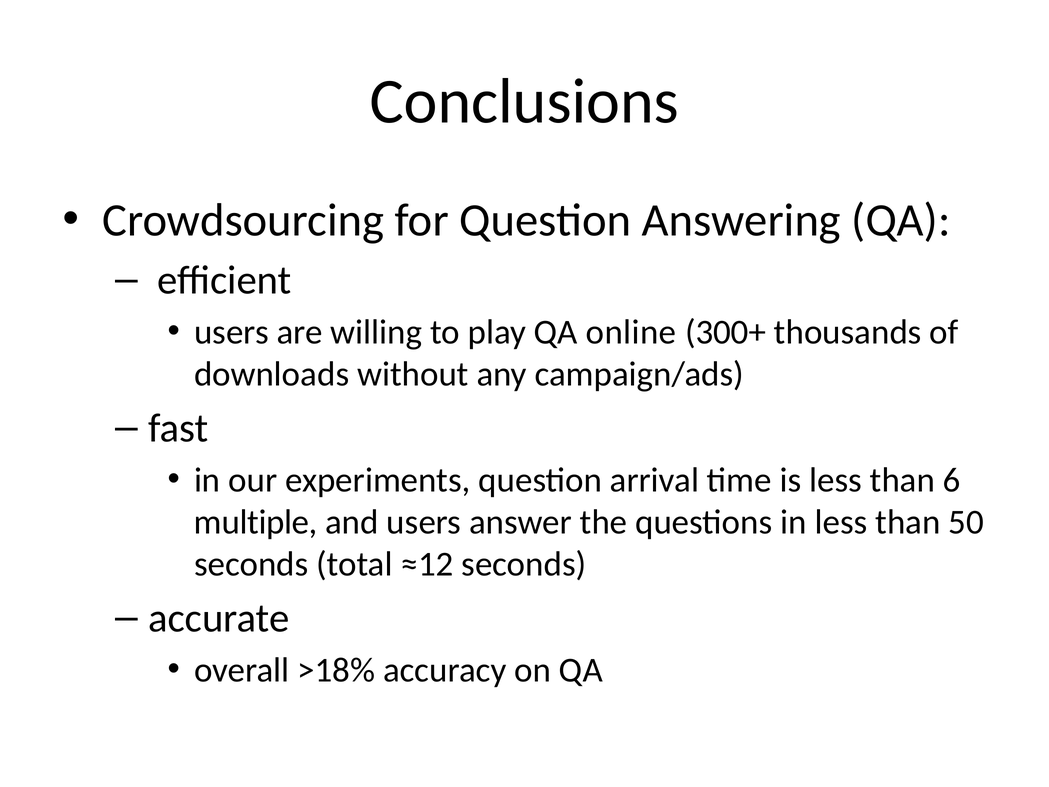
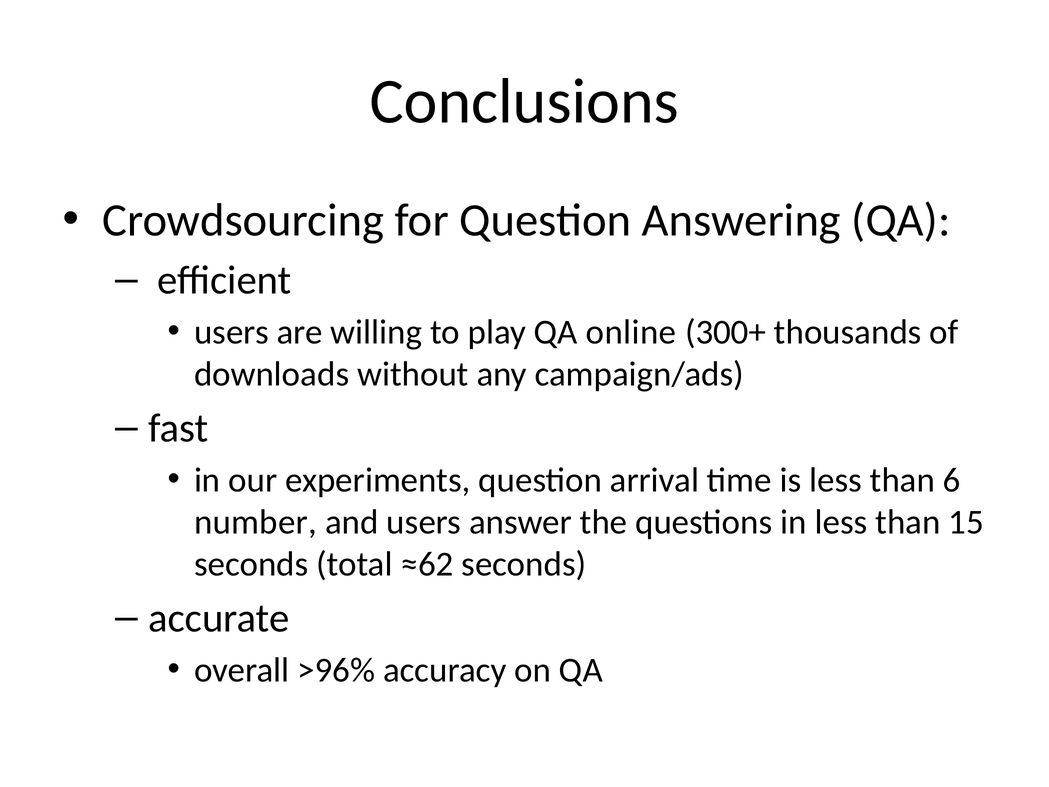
multiple: multiple -> number
50: 50 -> 15
≈12: ≈12 -> ≈62
>18%: >18% -> >96%
